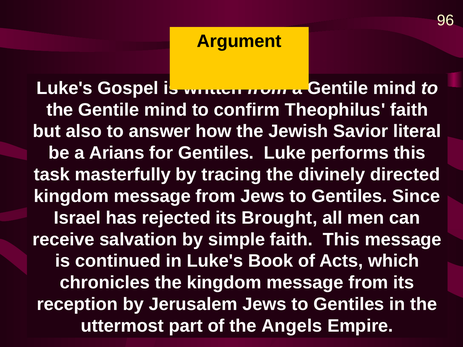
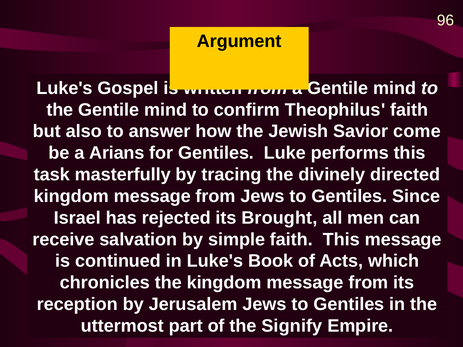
literal: literal -> come
Angels: Angels -> Signify
